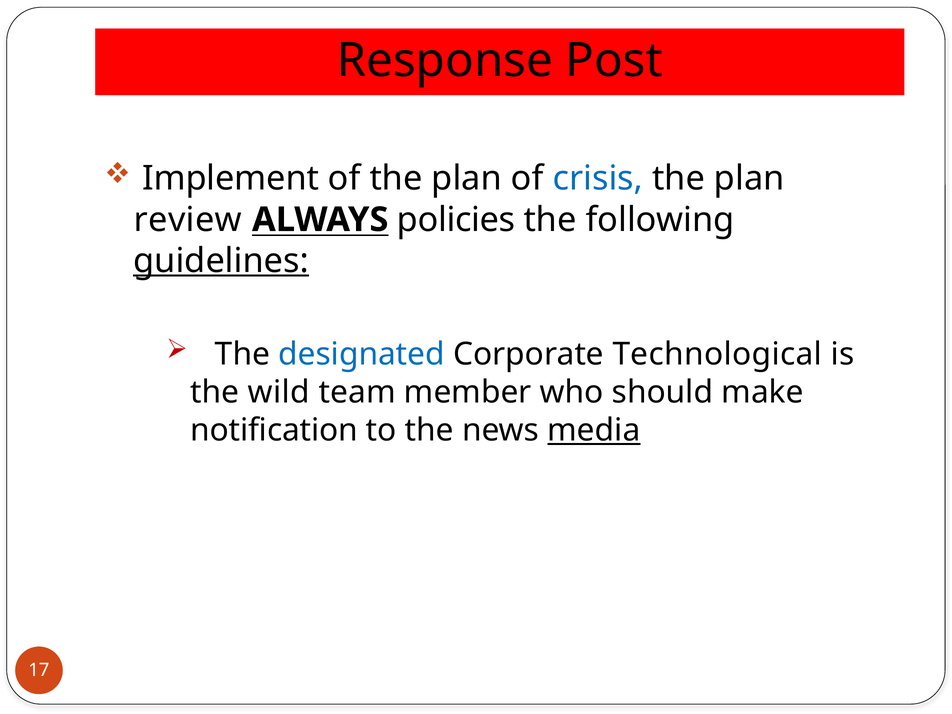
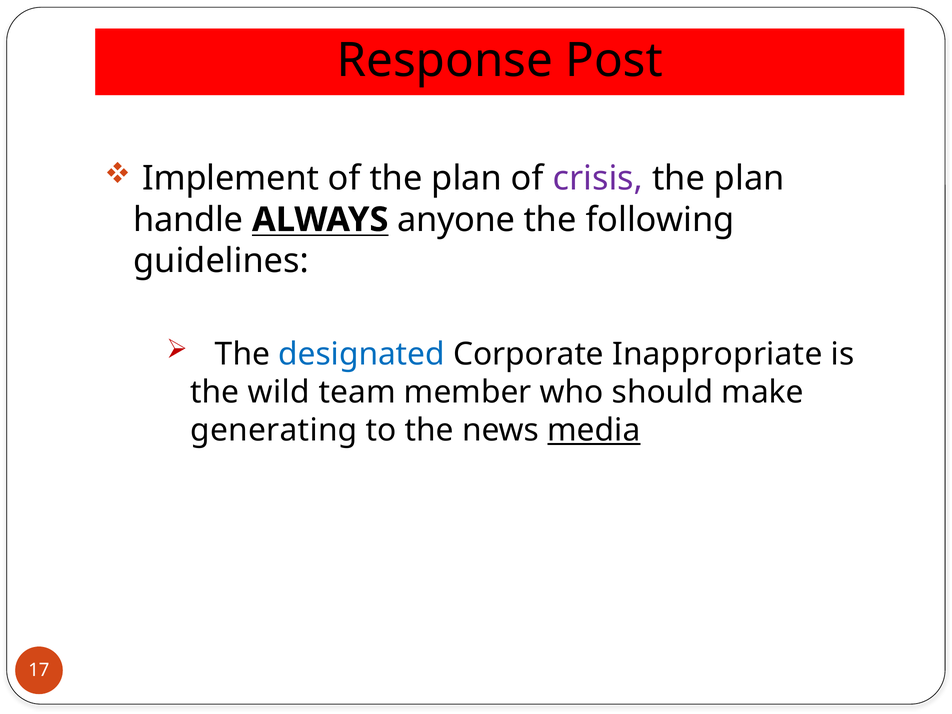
crisis colour: blue -> purple
review: review -> handle
policies: policies -> anyone
guidelines underline: present -> none
Technological: Technological -> Inappropriate
notification: notification -> generating
